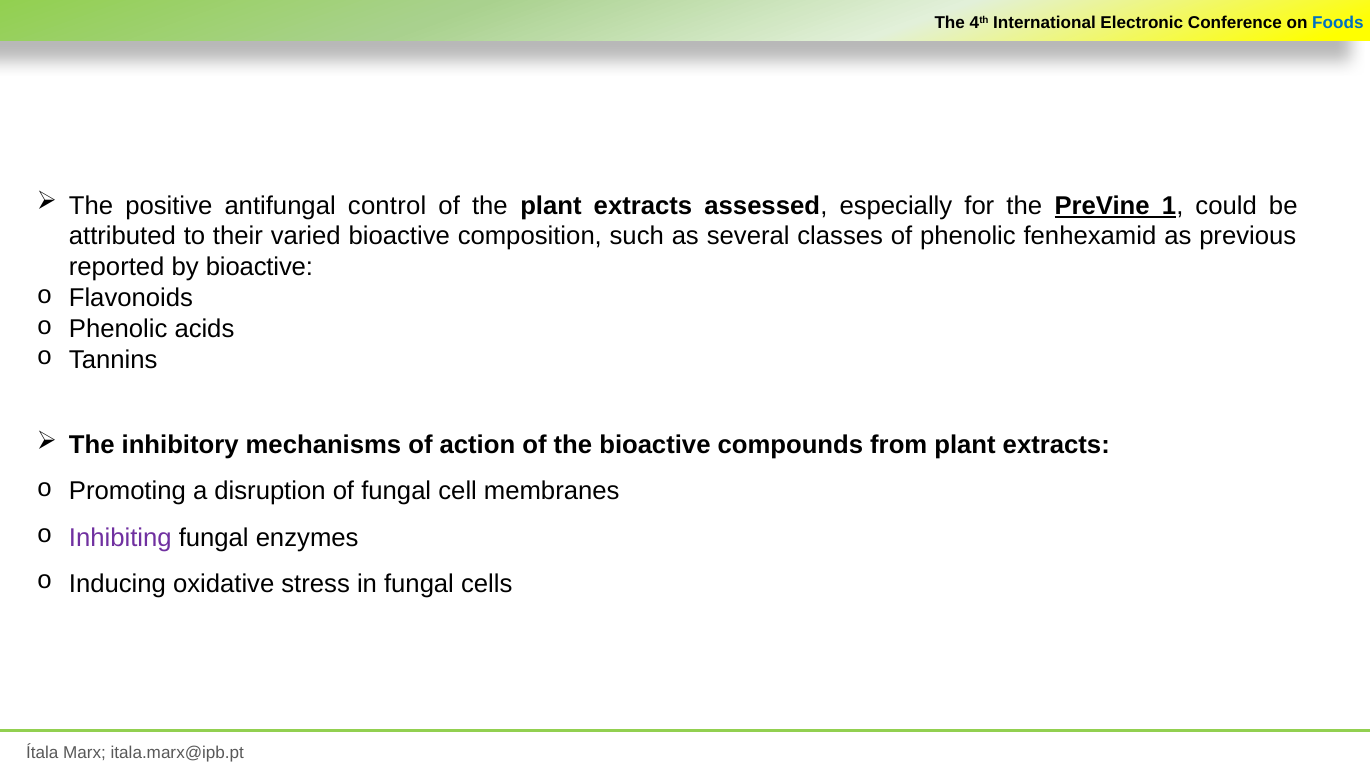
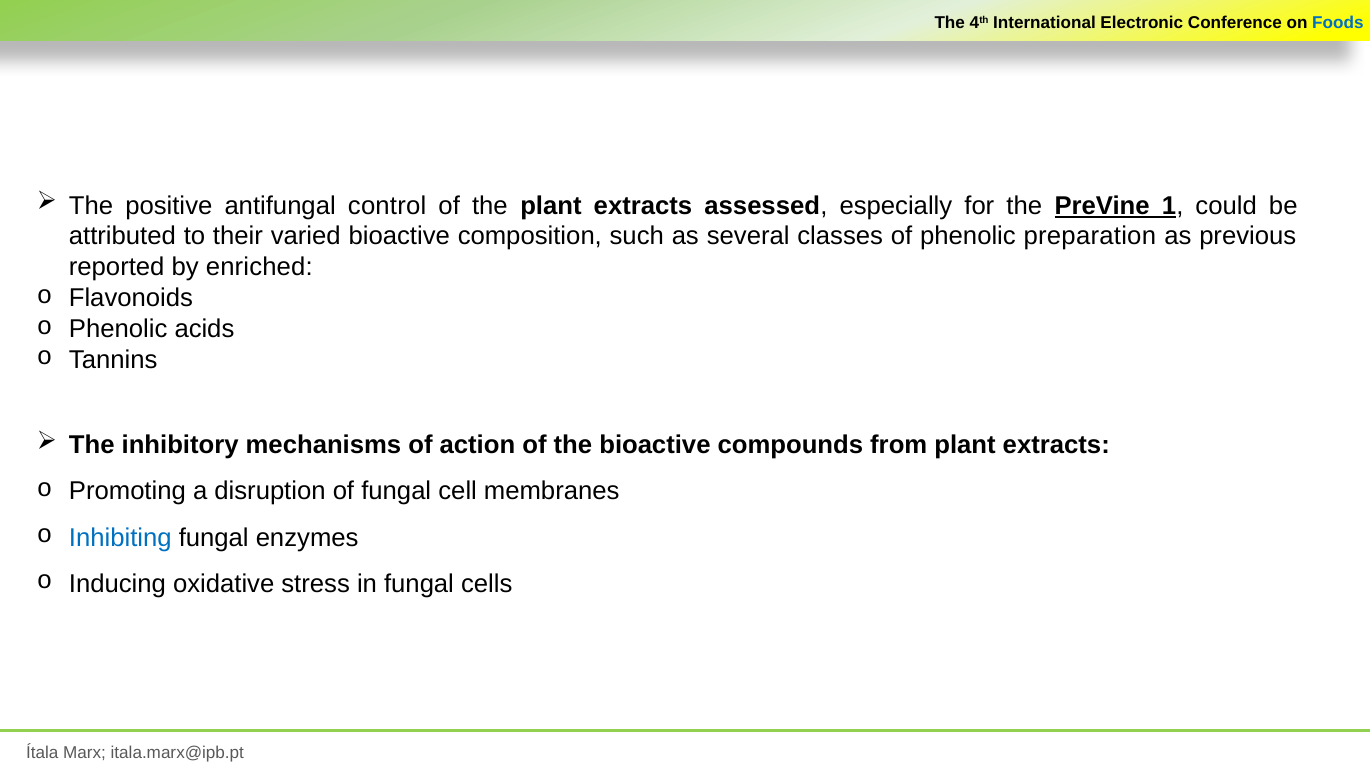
fenhexamid: fenhexamid -> preparation
by bioactive: bioactive -> enriched
Inhibiting colour: purple -> blue
